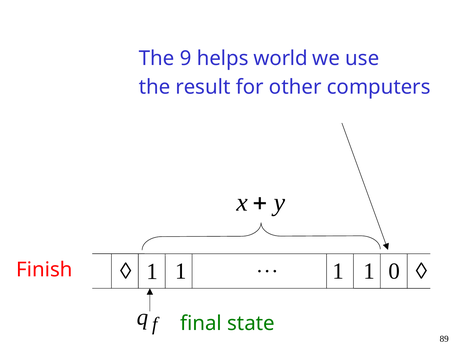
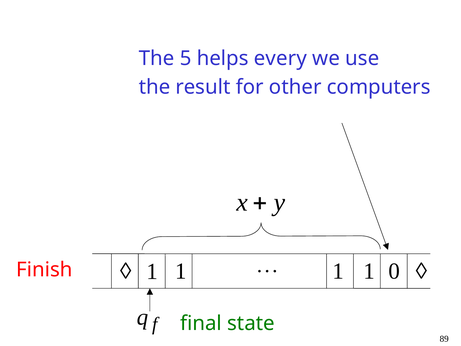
9: 9 -> 5
world: world -> every
